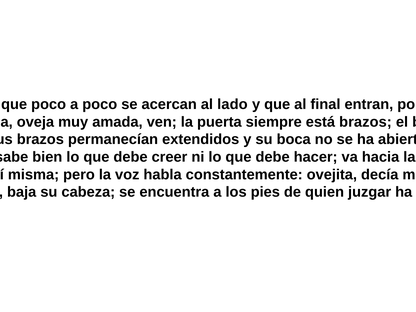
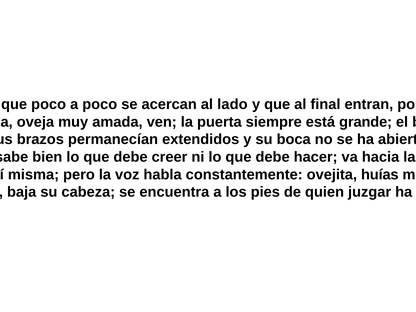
está brazos: brazos -> grande
ovejita decía: decía -> huías
